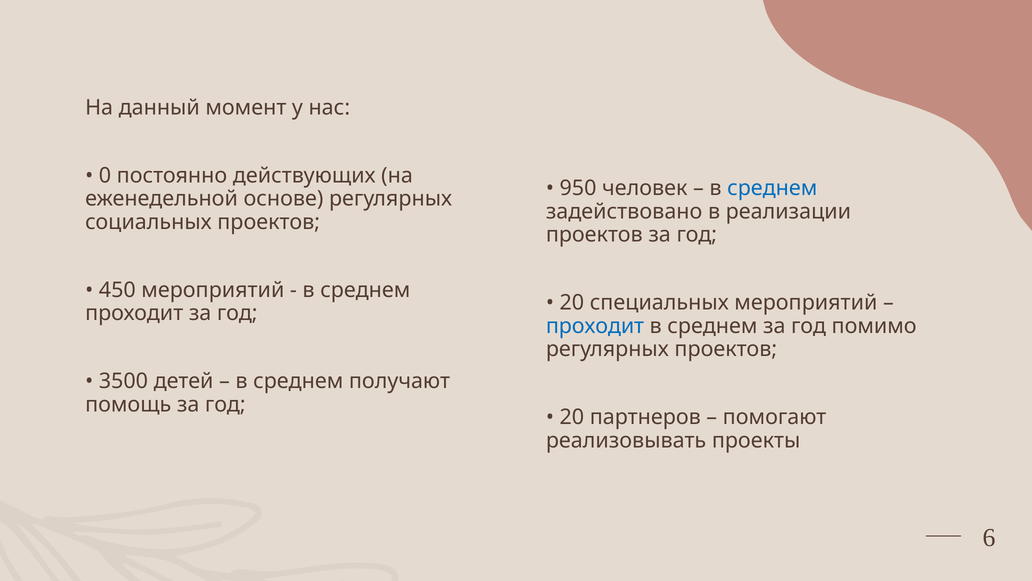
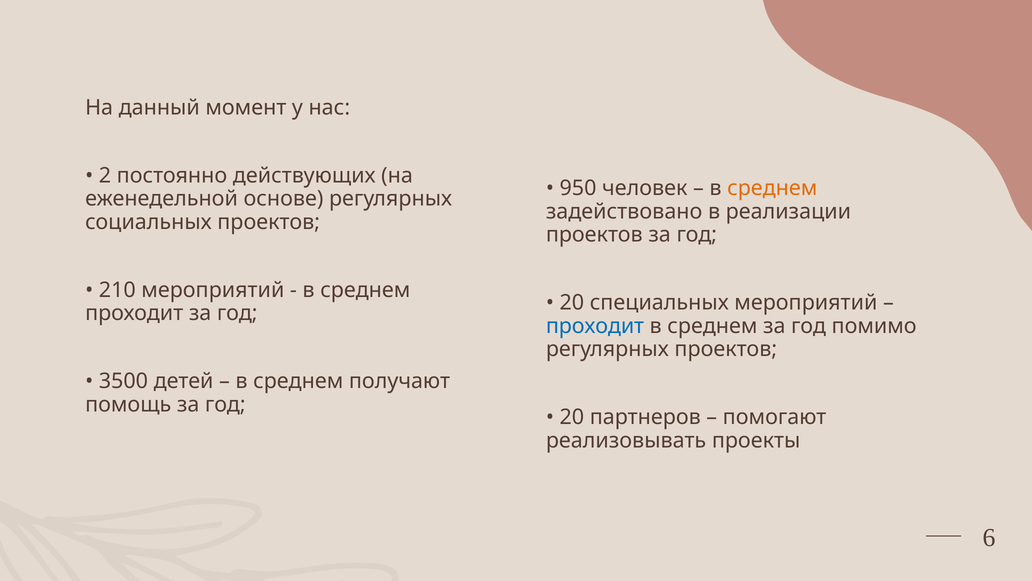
0: 0 -> 2
среднем at (772, 188) colour: blue -> orange
450: 450 -> 210
